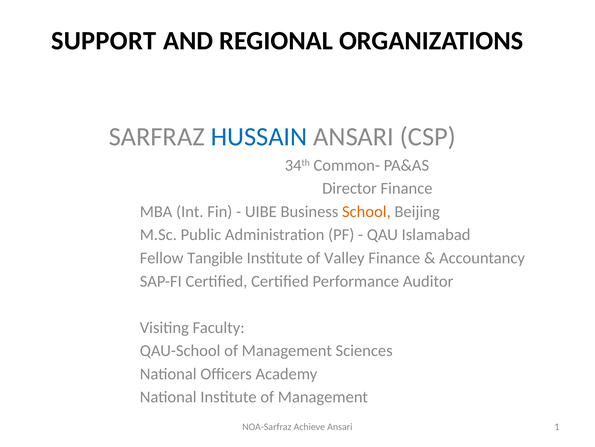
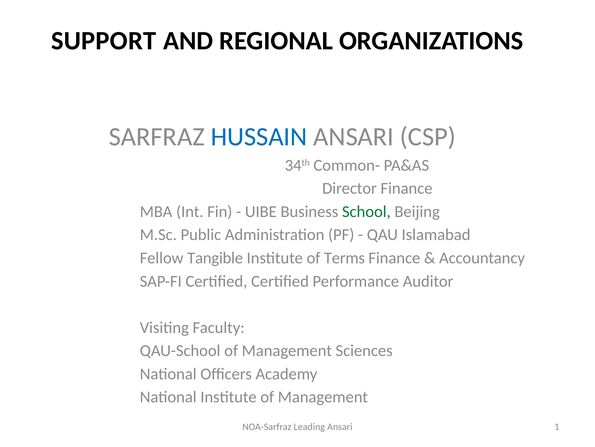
School colour: orange -> green
Valley: Valley -> Terms
Achieve: Achieve -> Leading
